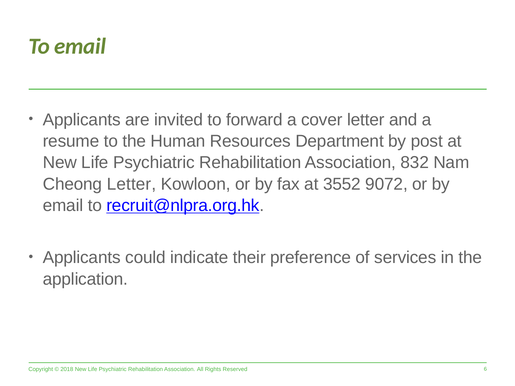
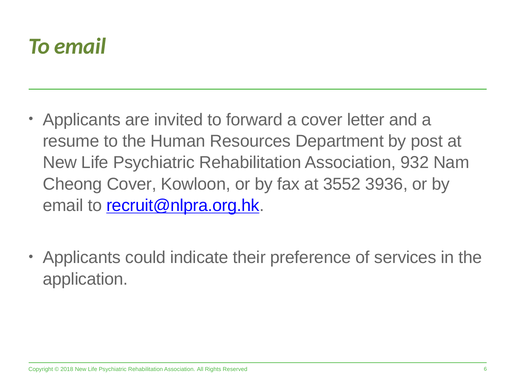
832: 832 -> 932
Cheong Letter: Letter -> Cover
9072: 9072 -> 3936
